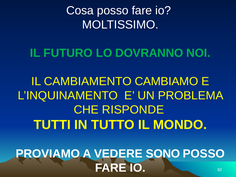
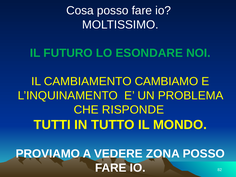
DOVRANNO: DOVRANNO -> ESONDARE
SONO: SONO -> ZONA
